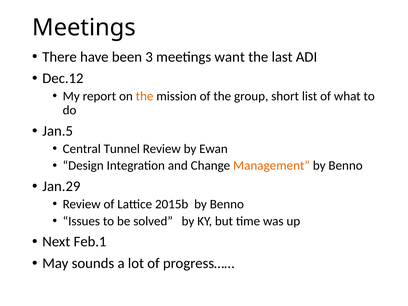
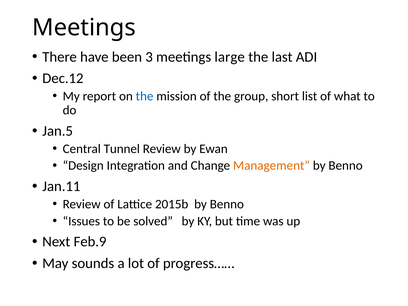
want: want -> large
the at (145, 96) colour: orange -> blue
Jan.29: Jan.29 -> Jan.11
Feb.1: Feb.1 -> Feb.9
